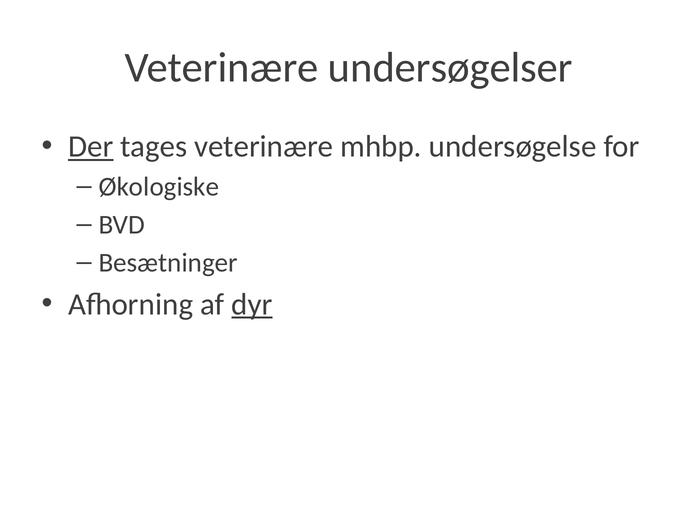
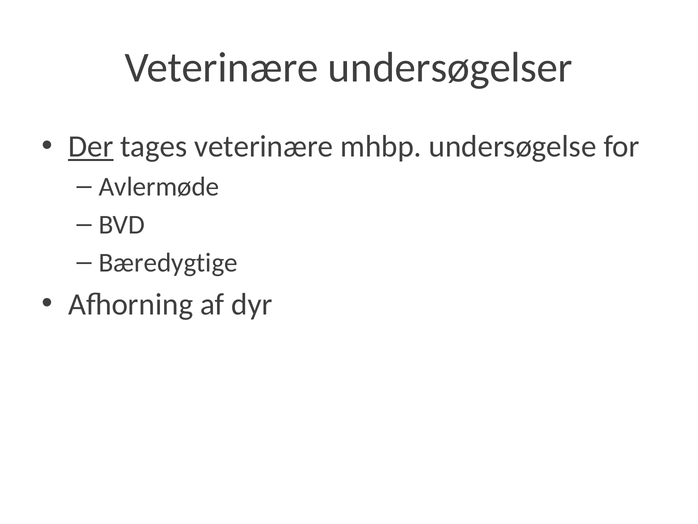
Økologiske: Økologiske -> Avlermøde
Besætninger: Besætninger -> Bæredygtige
dyr underline: present -> none
